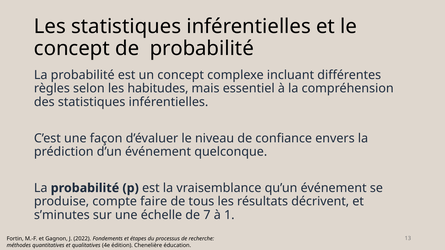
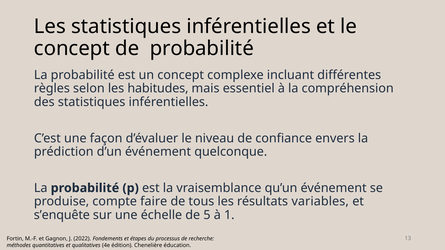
décrivent: décrivent -> variables
s’minutes: s’minutes -> s’enquête
7: 7 -> 5
